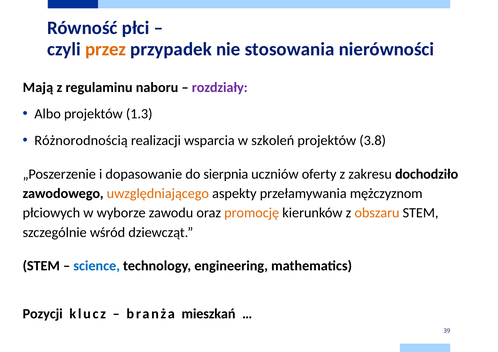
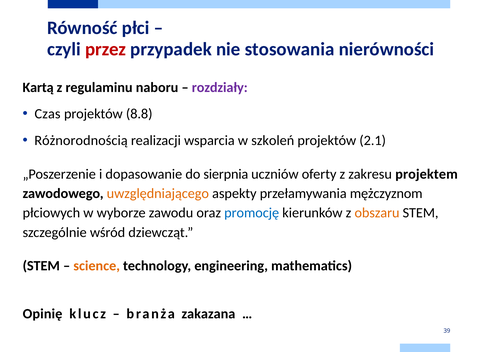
przez colour: orange -> red
Mają: Mają -> Kartą
Albo: Albo -> Czas
1.3: 1.3 -> 8.8
3.8: 3.8 -> 2.1
dochodziło: dochodziło -> projektem
promocję colour: orange -> blue
science colour: blue -> orange
Pozycji: Pozycji -> Opinię
mieszkań: mieszkań -> zakazana
